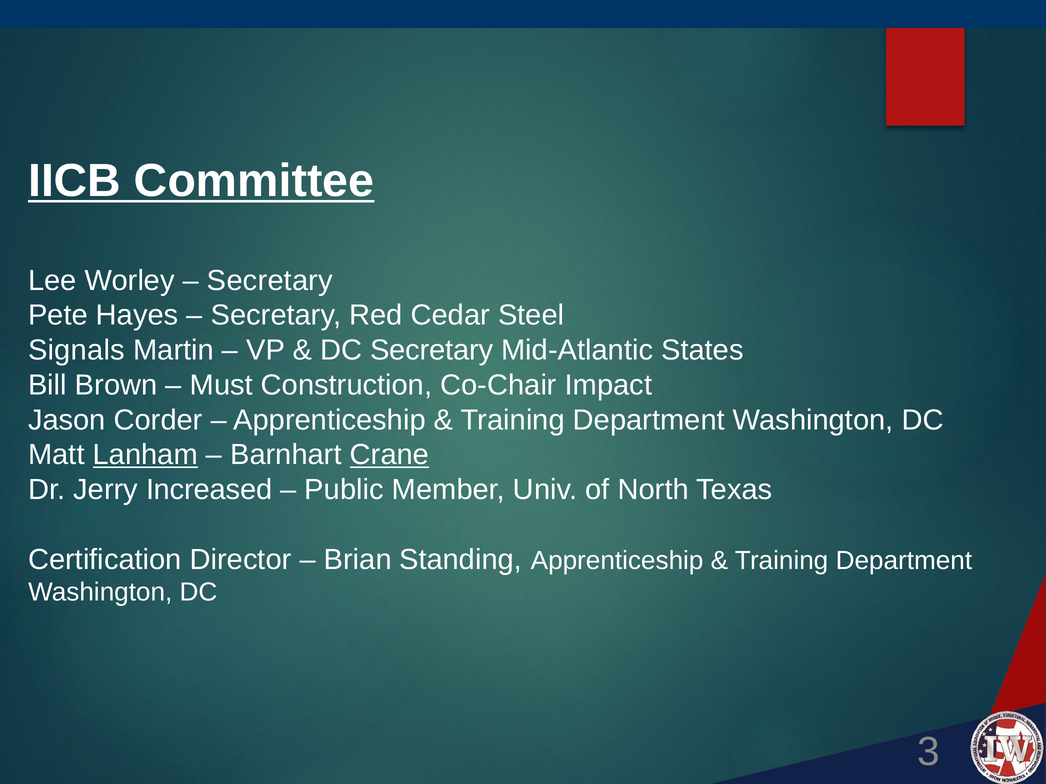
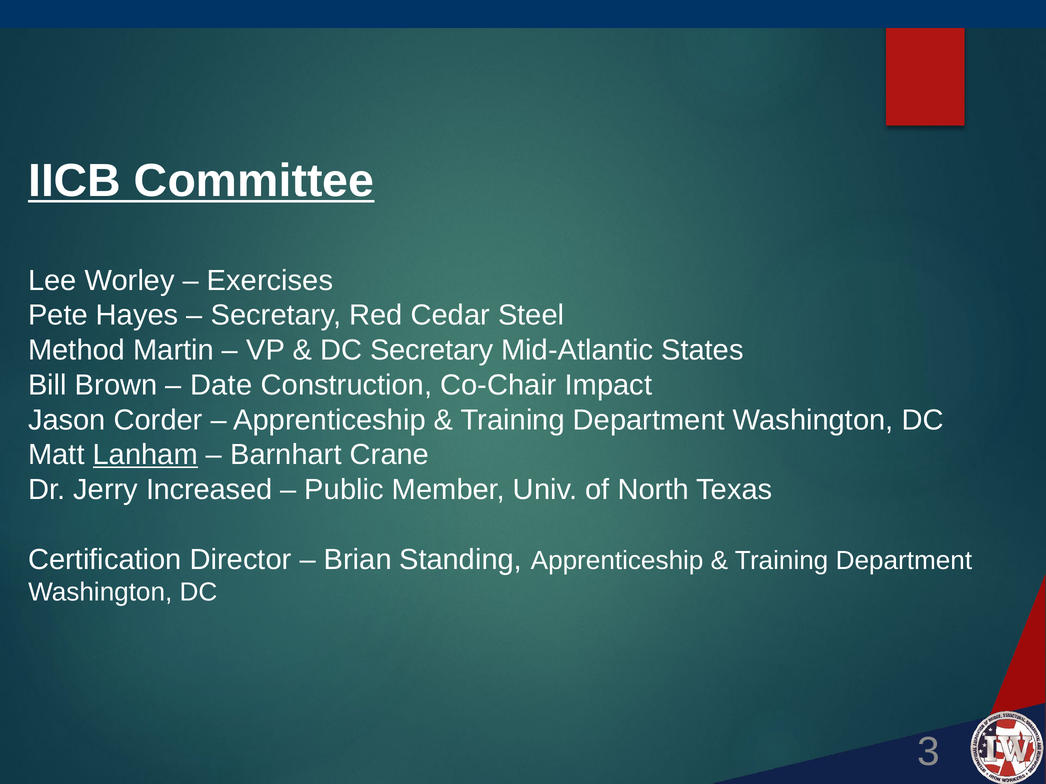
Secretary at (270, 281): Secretary -> Exercises
Signals: Signals -> Method
Must: Must -> Date
Crane underline: present -> none
